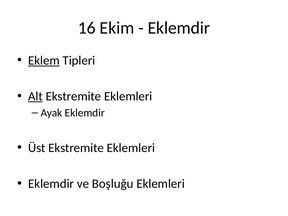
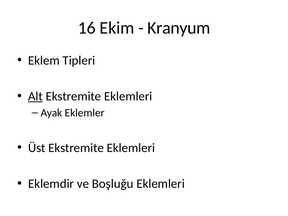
Eklemdir at (179, 28): Eklemdir -> Kranyum
Eklem underline: present -> none
Ayak Eklemdir: Eklemdir -> Eklemler
